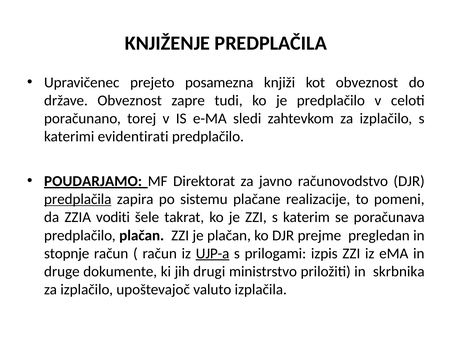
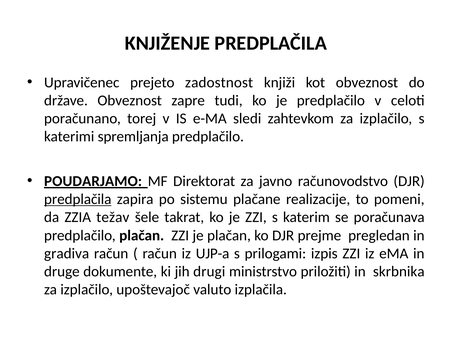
posamezna: posamezna -> zadostnost
evidentirati: evidentirati -> spremljanja
voditi: voditi -> težav
stopnje: stopnje -> gradiva
UJP-a underline: present -> none
